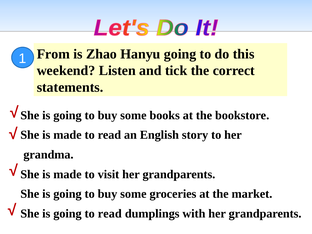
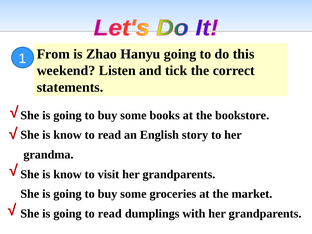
made at (67, 135): made -> know
made at (67, 174): made -> know
